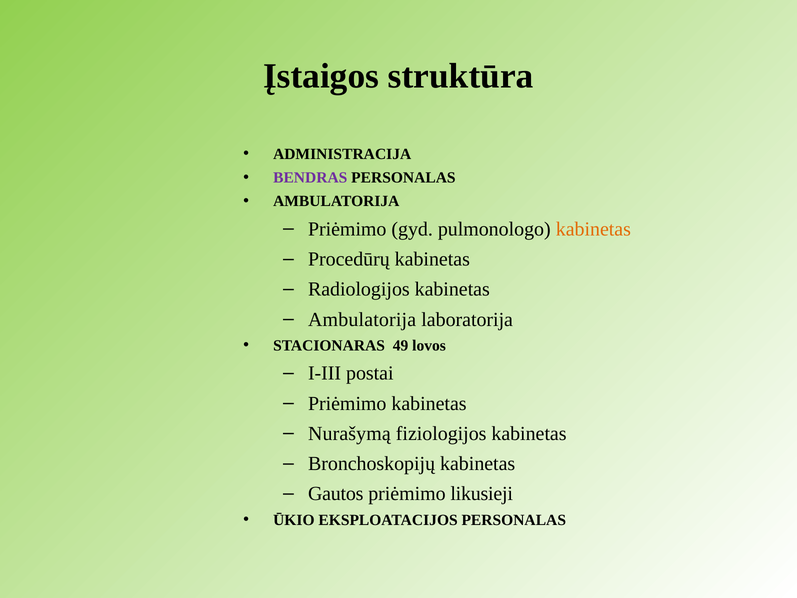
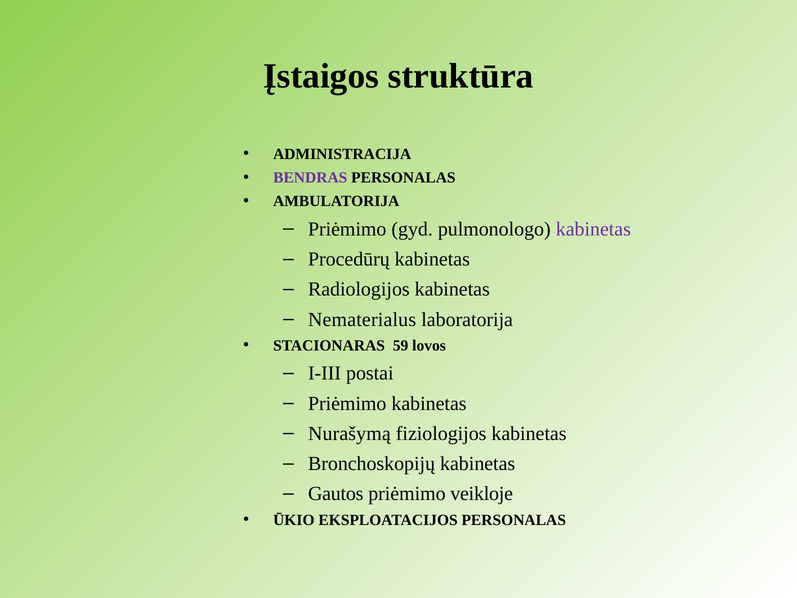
kabinetas at (593, 229) colour: orange -> purple
Ambulatorija at (362, 319): Ambulatorija -> Nematerialus
49: 49 -> 59
likusieji: likusieji -> veikloje
